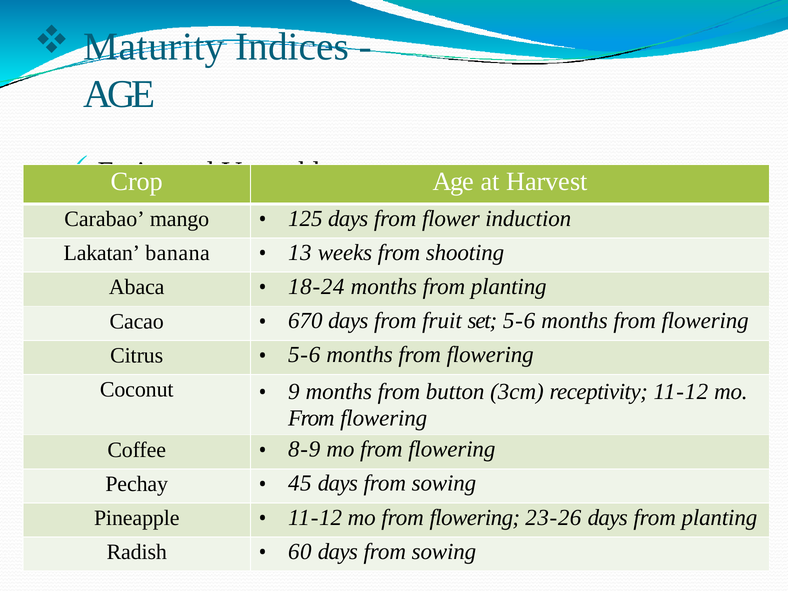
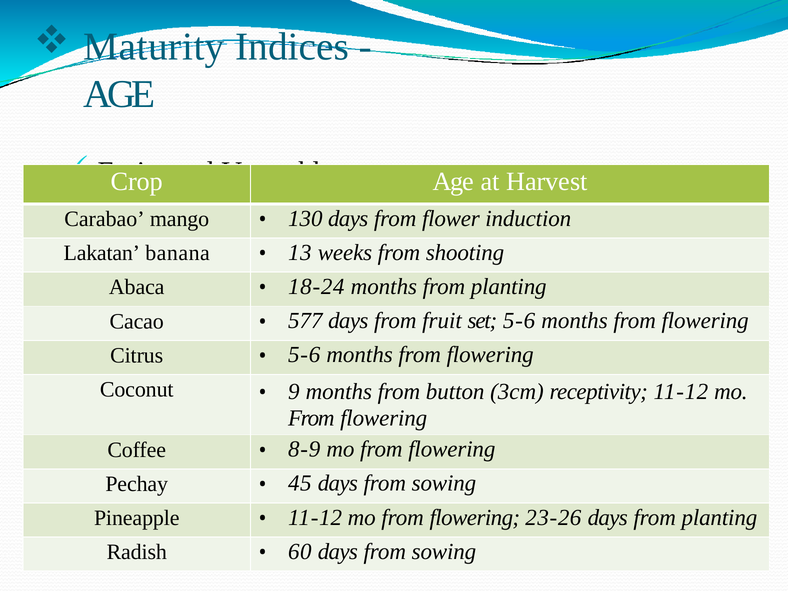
125: 125 -> 130
670: 670 -> 577
